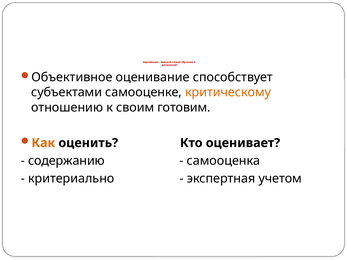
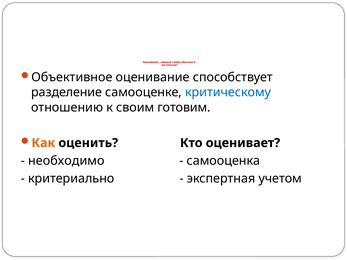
субъектами: субъектами -> разделение
критическому colour: orange -> blue
содержанию: содержанию -> необходимо
